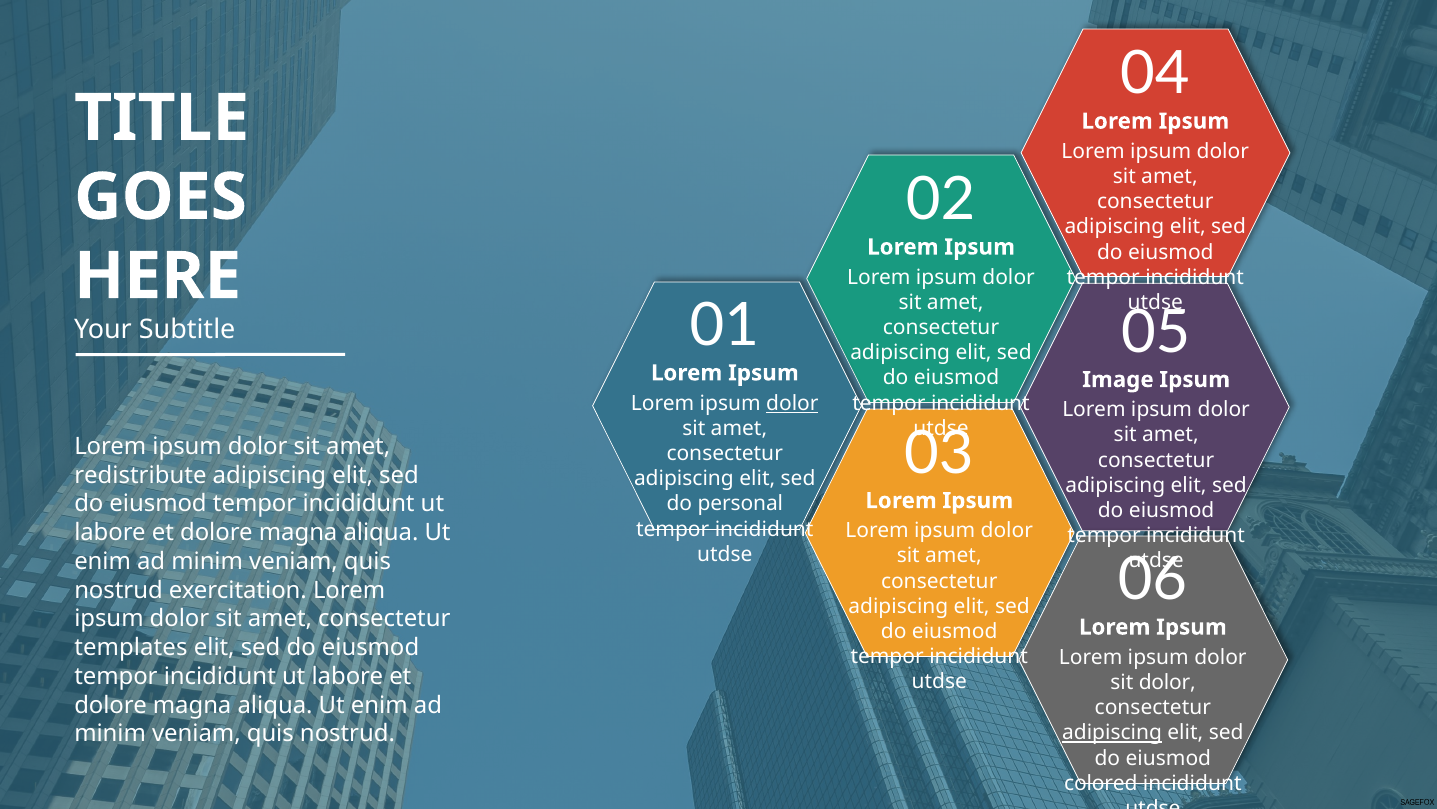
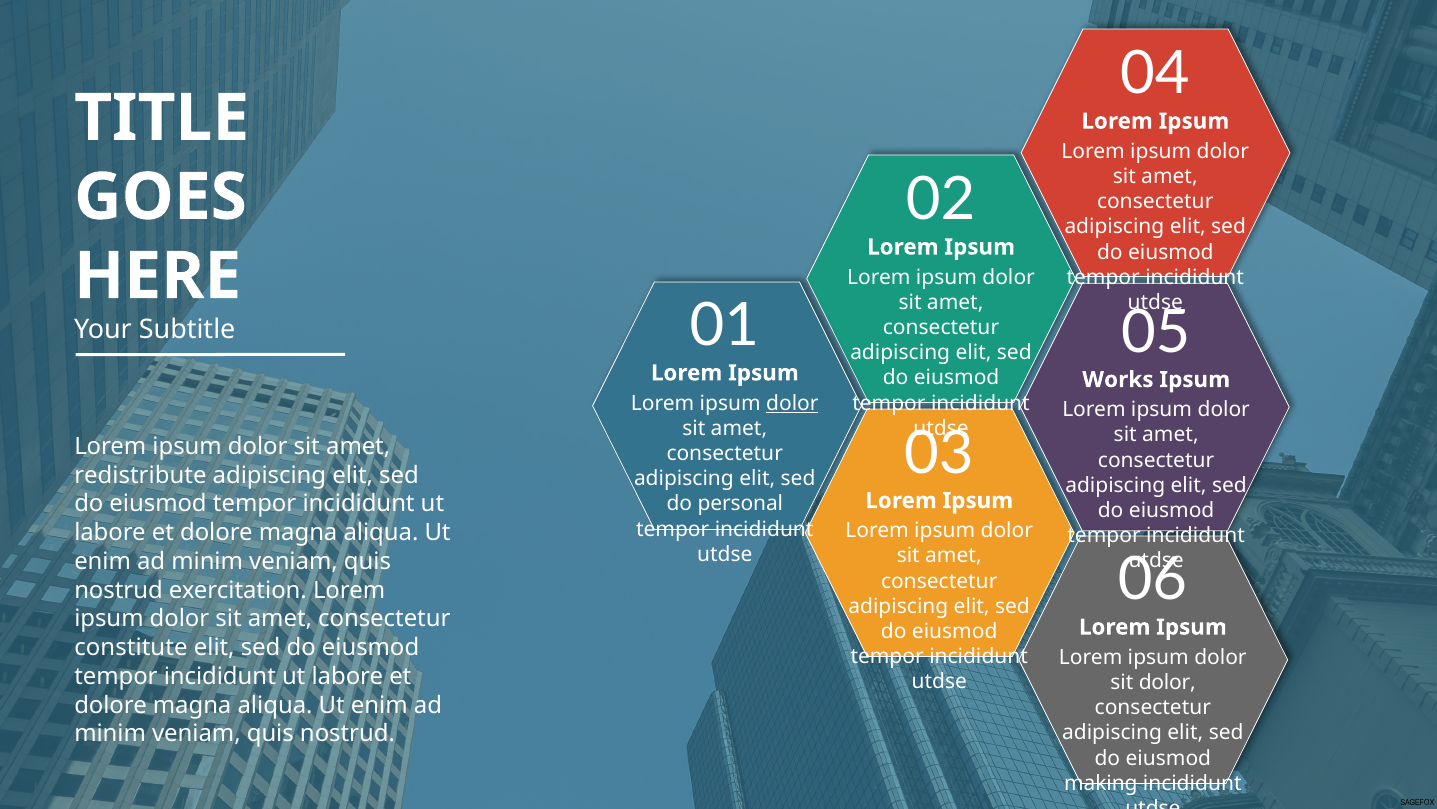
Image: Image -> Works
templates: templates -> constitute
adipiscing at (1112, 732) underline: present -> none
colored: colored -> making
